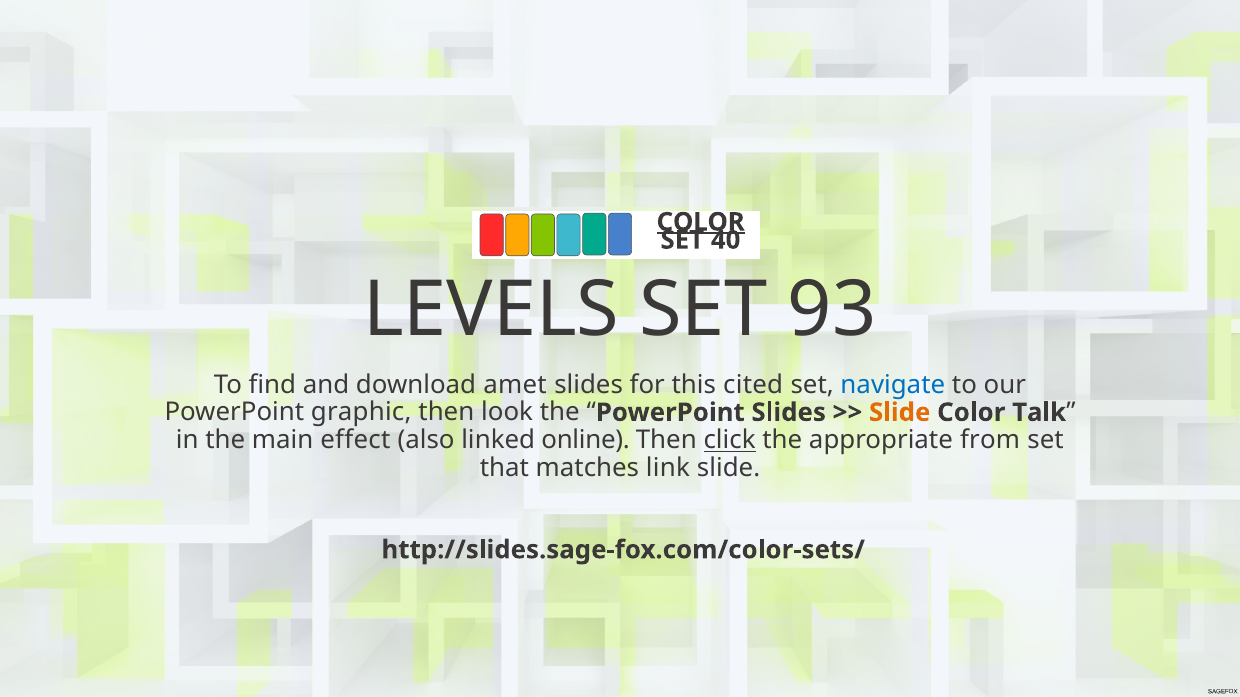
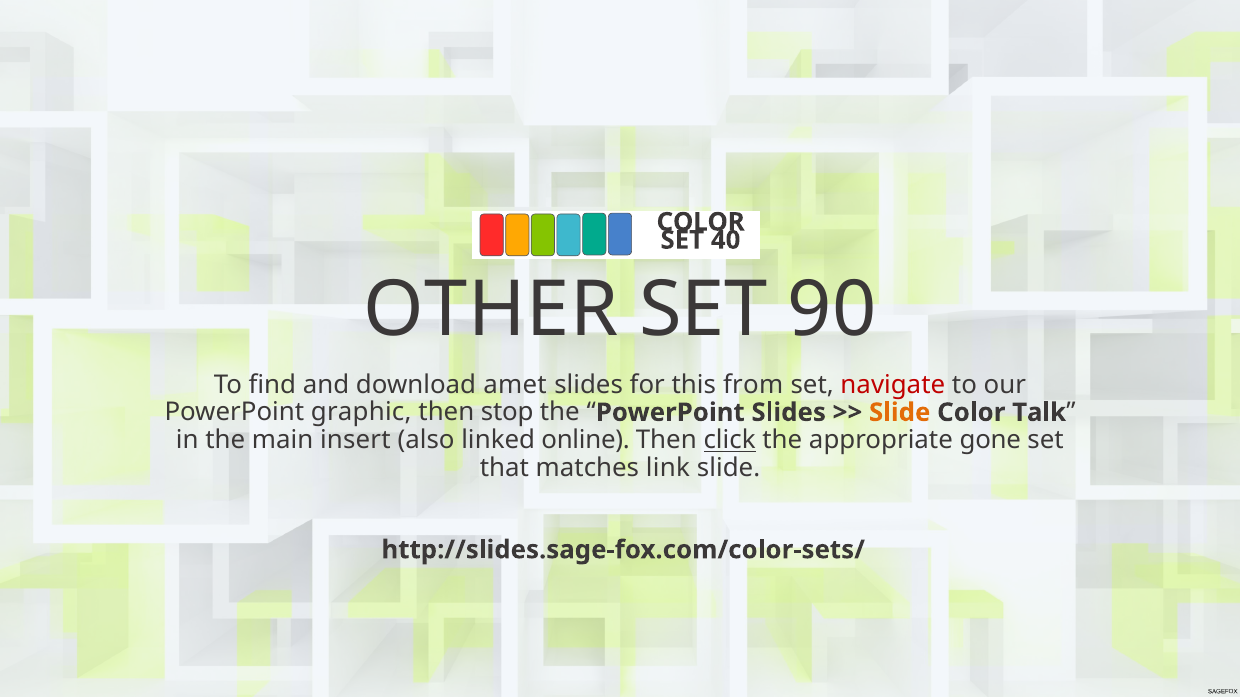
COLOR at (701, 222) underline: present -> none
LEVELS: LEVELS -> OTHER
93: 93 -> 90
cited: cited -> from
navigate colour: blue -> red
look: look -> stop
effect: effect -> insert
from: from -> gone
